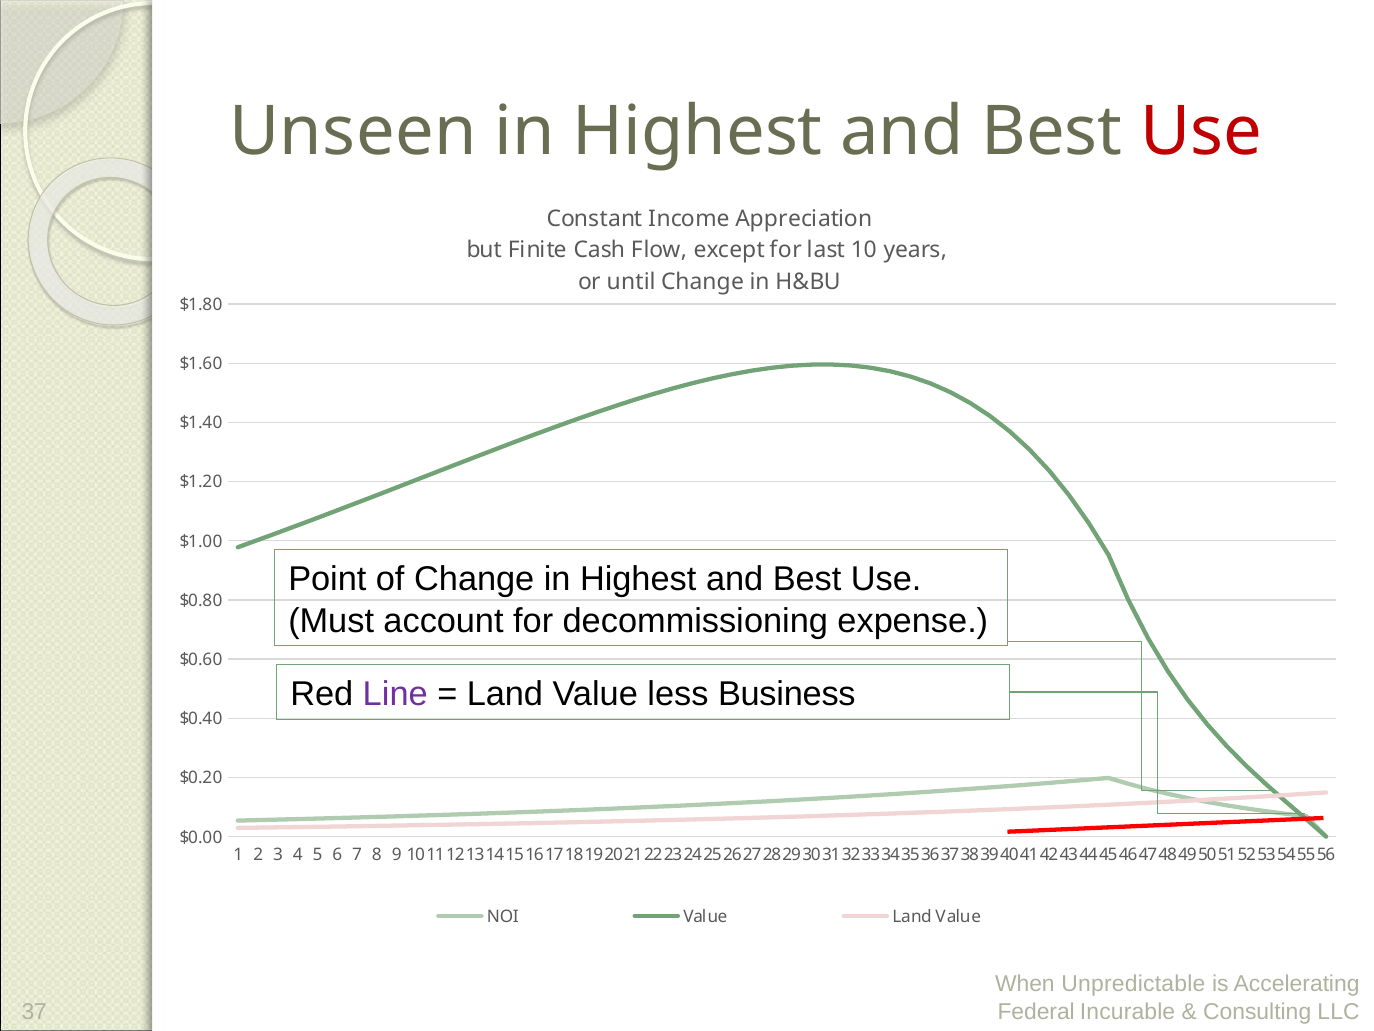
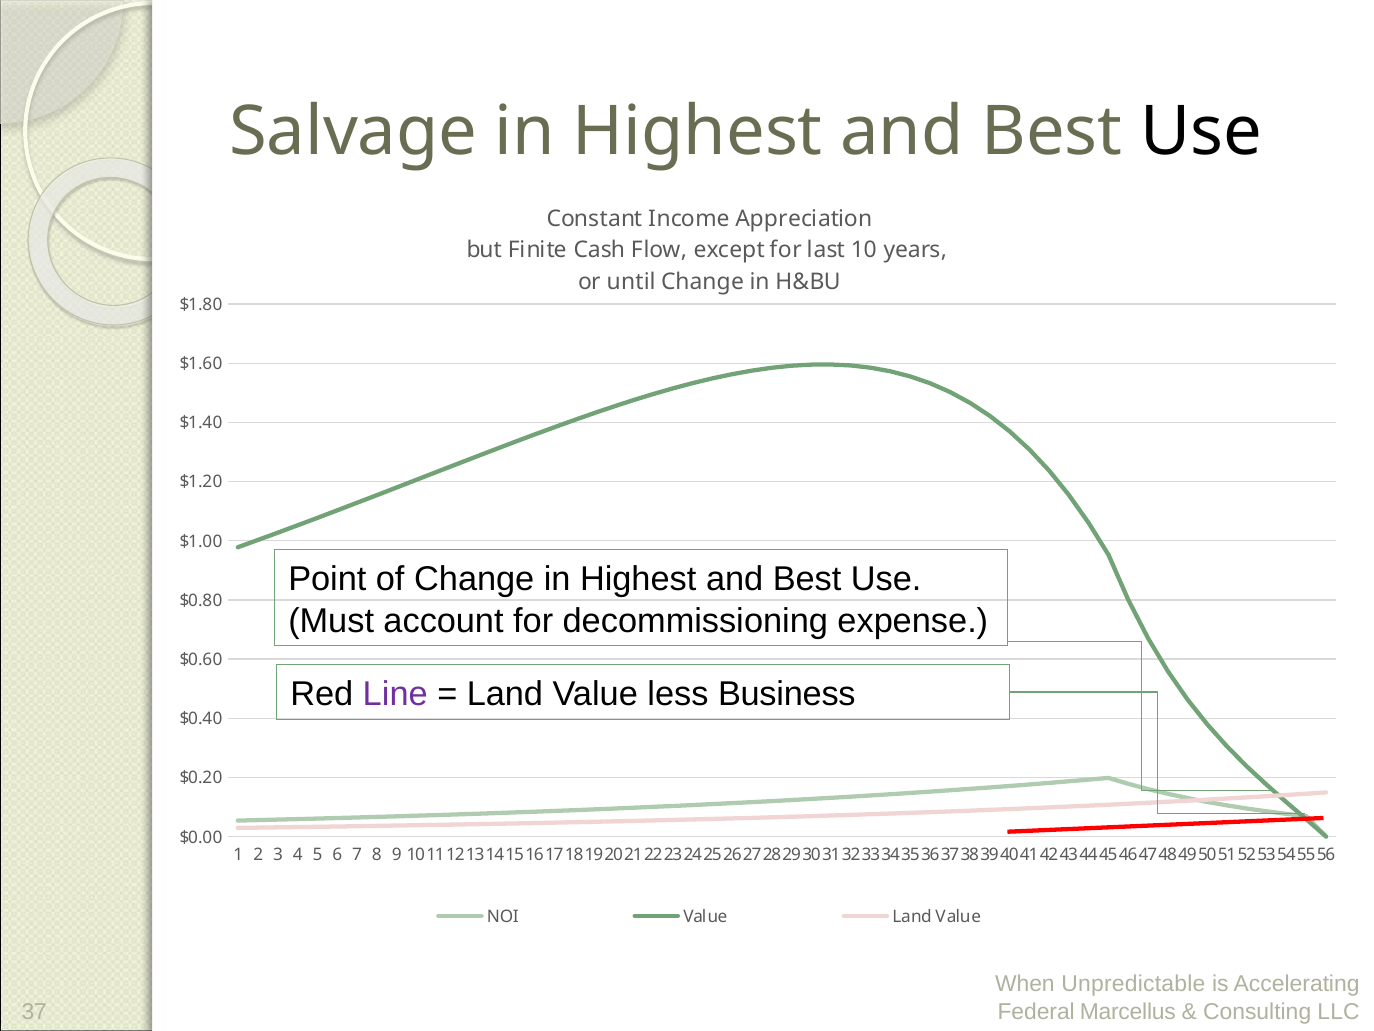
Unseen: Unseen -> Salvage
Use at (1201, 132) colour: red -> black
Incurable: Incurable -> Marcellus
